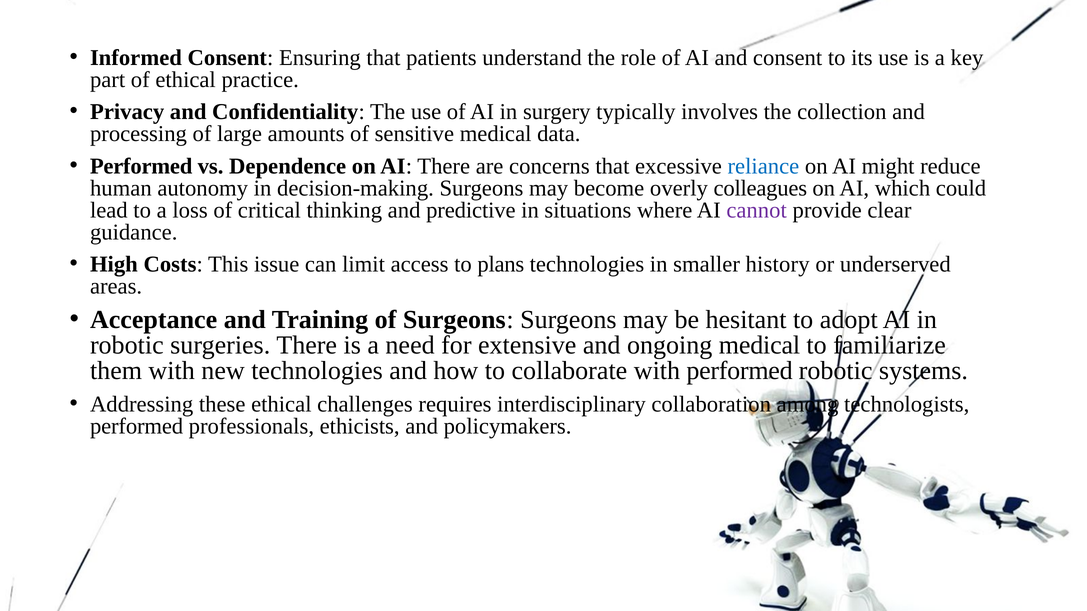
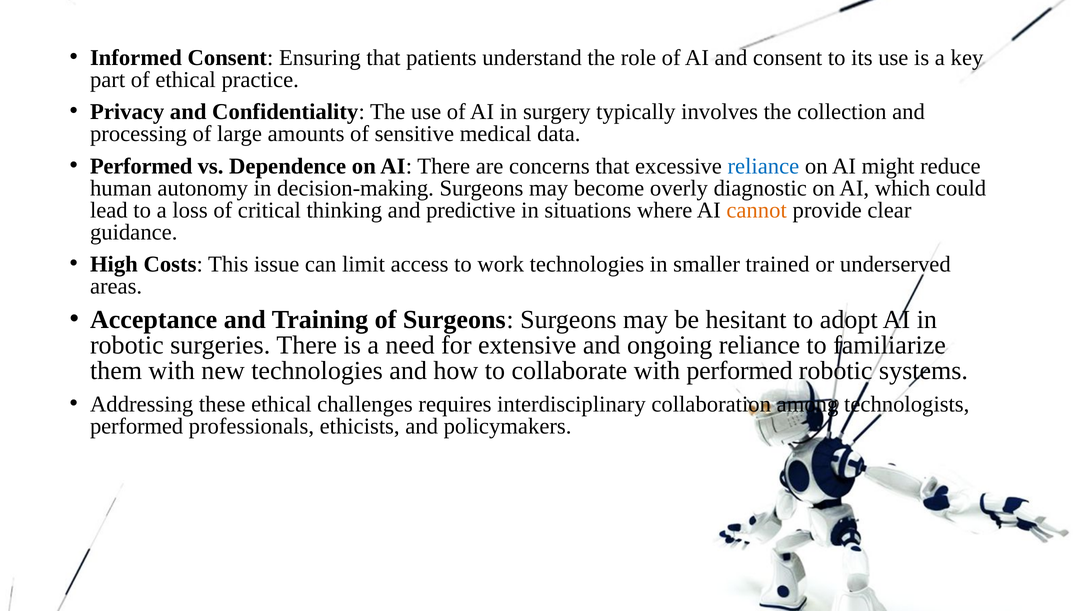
colleagues: colleagues -> diagnostic
cannot colour: purple -> orange
plans: plans -> work
history: history -> trained
ongoing medical: medical -> reliance
